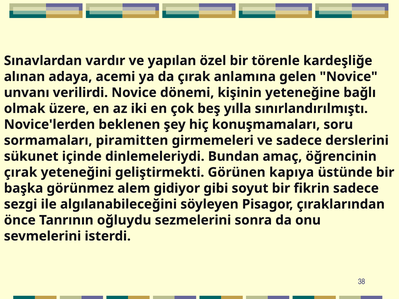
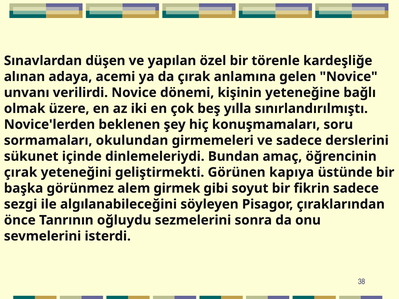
vardır: vardır -> düşen
piramitten: piramitten -> okulundan
gidiyor: gidiyor -> girmek
